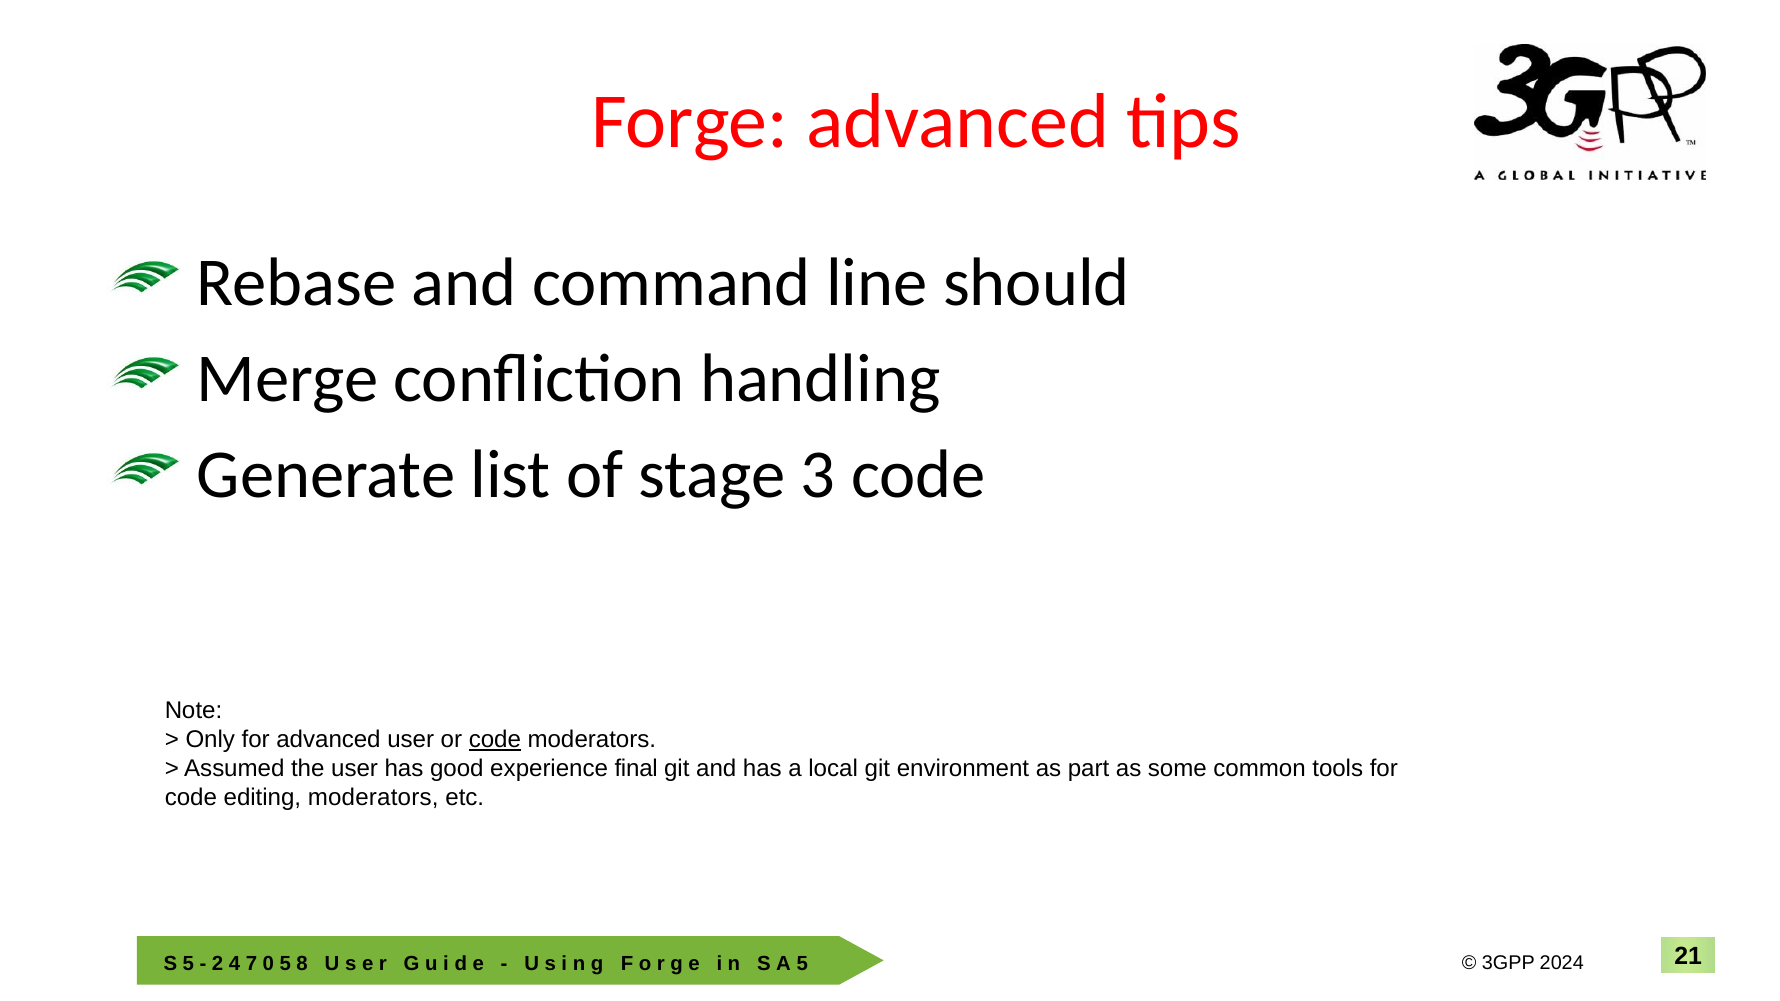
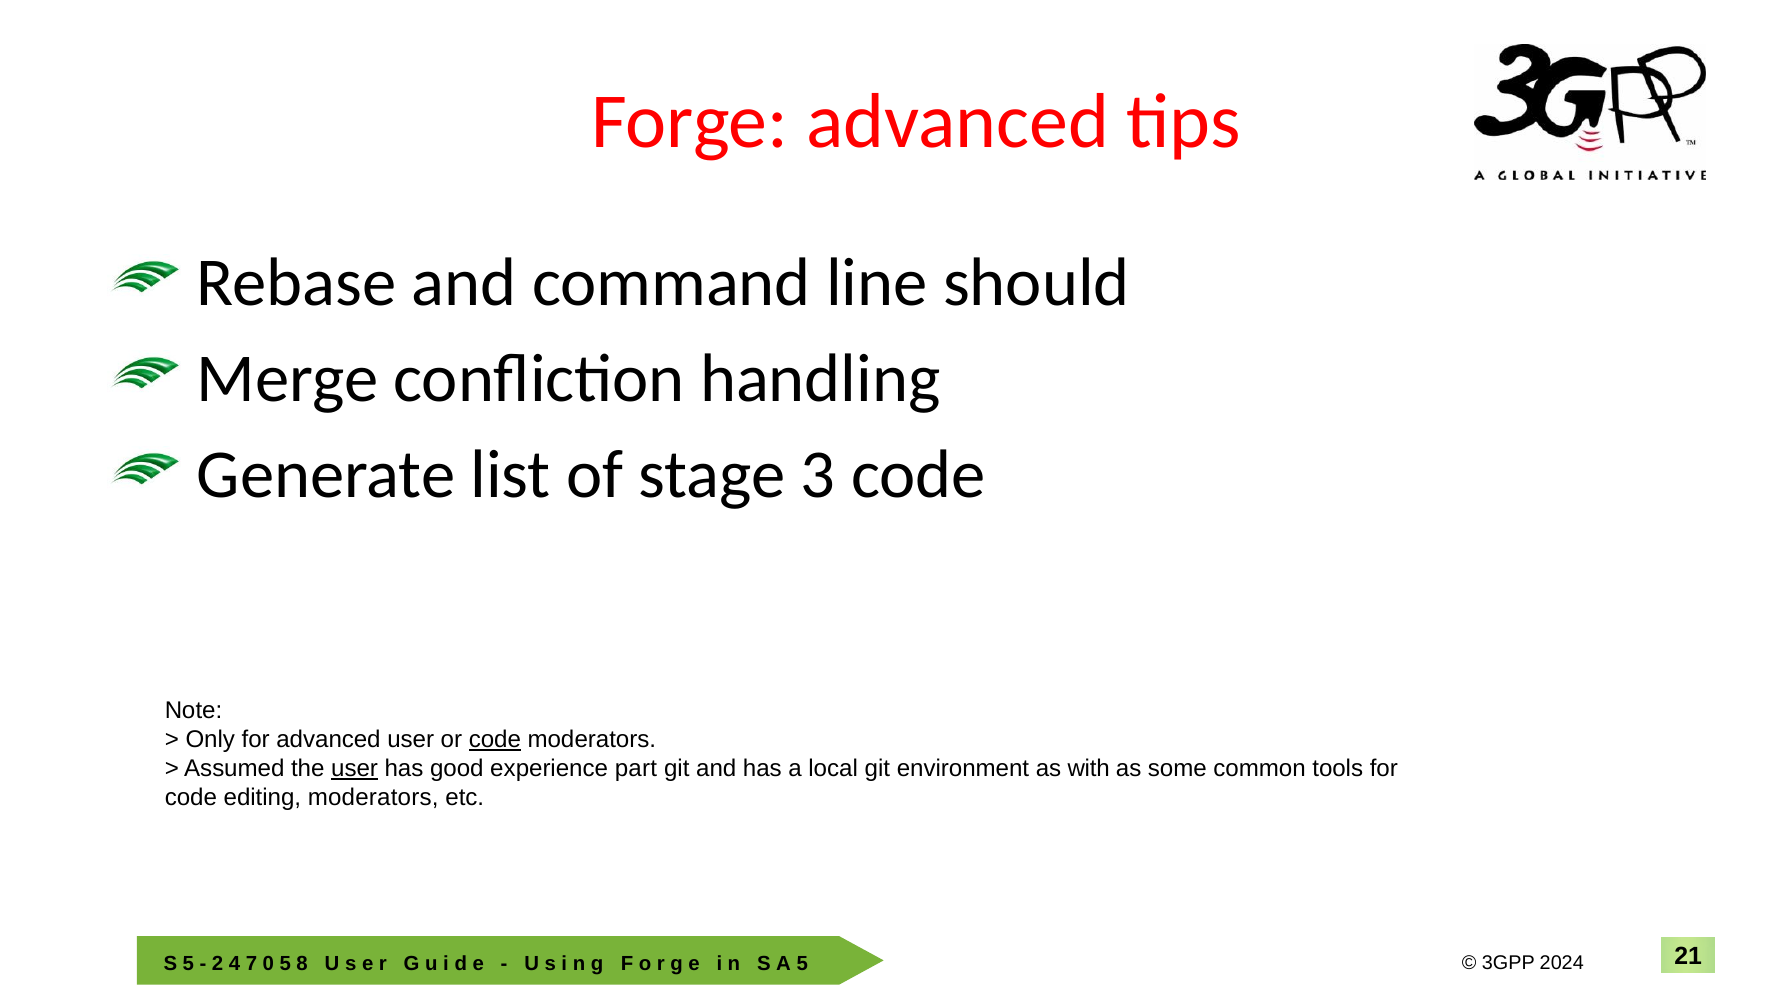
user at (355, 769) underline: none -> present
final: final -> part
part: part -> with
